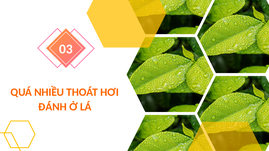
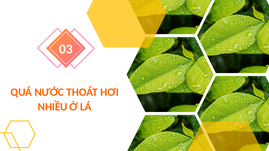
NHIỀU: NHIỀU -> NƯỚC
ĐÁNH: ĐÁNH -> NHIỀU
